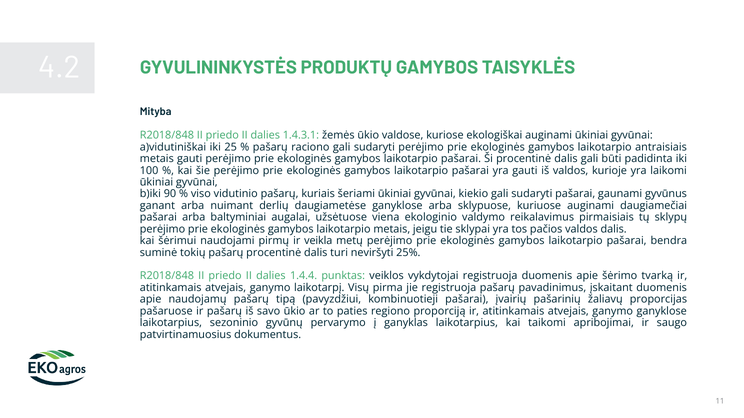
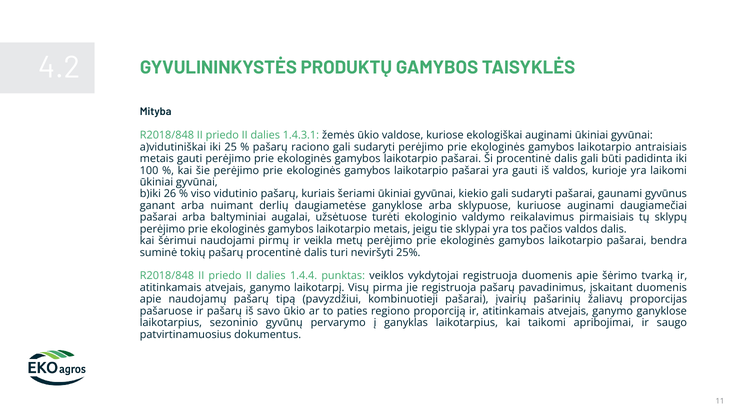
90: 90 -> 26
viena: viena -> turėti
